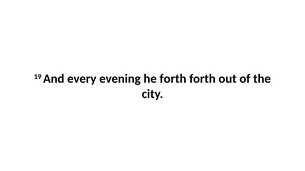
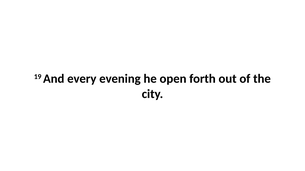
he forth: forth -> open
